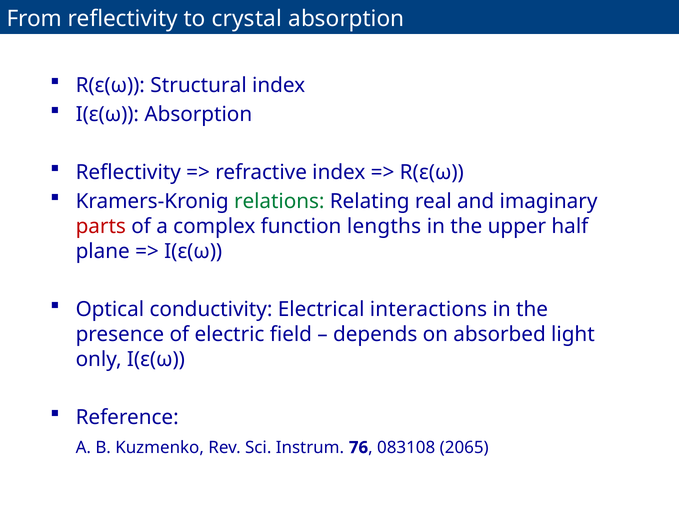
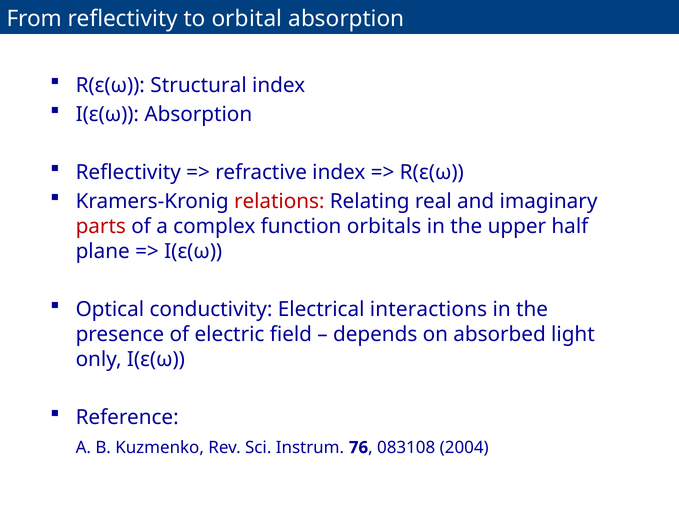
crystal: crystal -> orbital
relations colour: green -> red
lengths: lengths -> orbitals
2065: 2065 -> 2004
